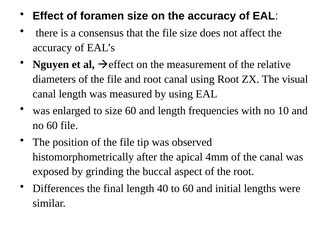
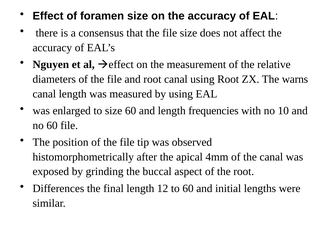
visual: visual -> warns
40: 40 -> 12
